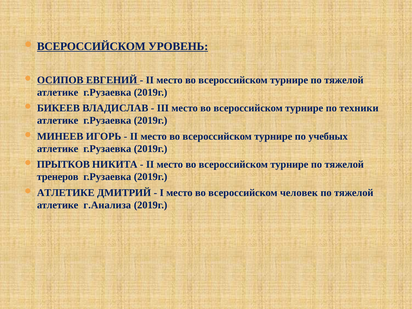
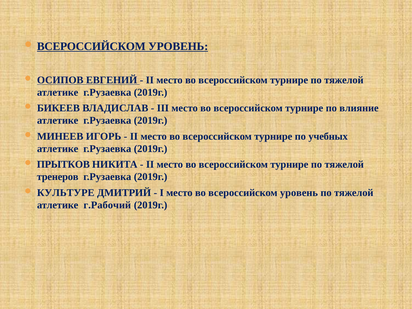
техники: техники -> влияние
АТЛЕТИКЕ at (66, 193): АТЛЕТИКЕ -> КУЛЬТУРЕ
во всероссийском человек: человек -> уровень
г.Анализа: г.Анализа -> г.Рабочий
